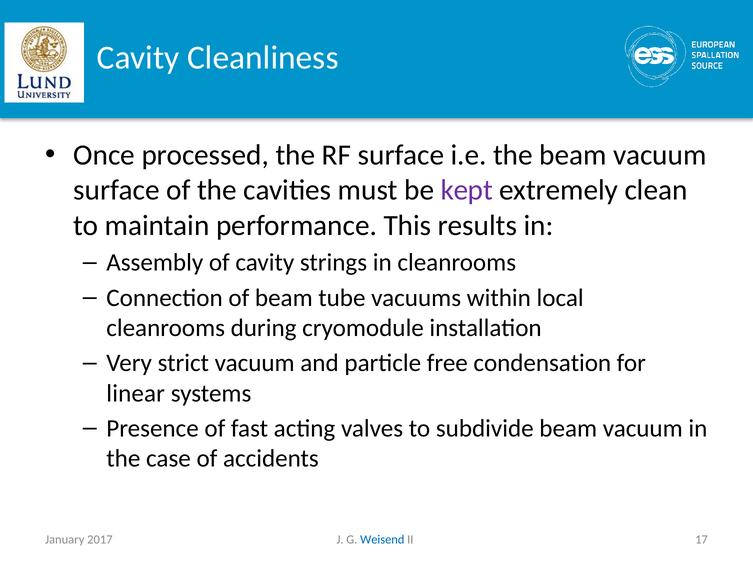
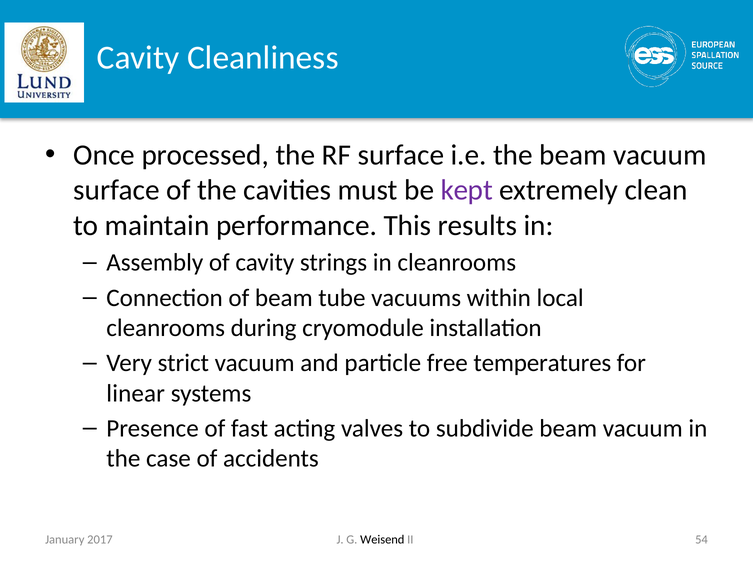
condensation: condensation -> temperatures
Weisend colour: blue -> black
17: 17 -> 54
